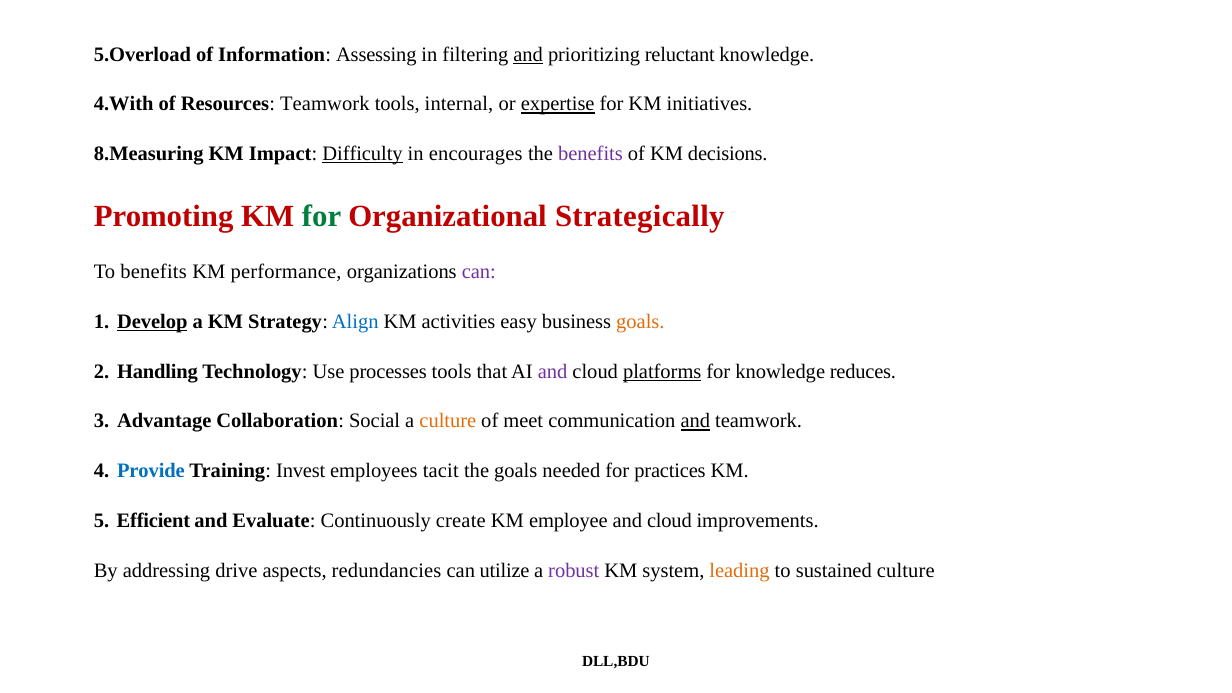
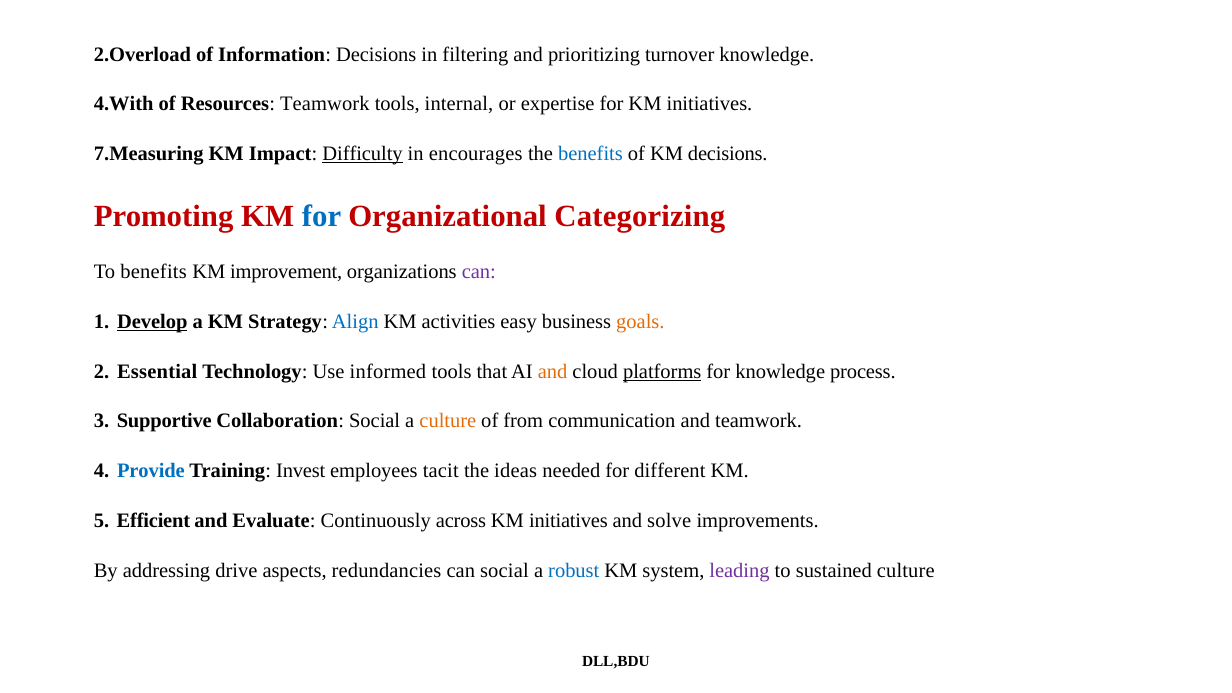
5.Overload: 5.Overload -> 2.Overload
Information Assessing: Assessing -> Decisions
and at (528, 54) underline: present -> none
reluctant: reluctant -> turnover
expertise underline: present -> none
8.Measuring: 8.Measuring -> 7.Measuring
benefits at (590, 154) colour: purple -> blue
for at (322, 217) colour: green -> blue
Strategically: Strategically -> Categorizing
performance: performance -> improvement
Handling: Handling -> Essential
processes: processes -> informed
and at (553, 371) colour: purple -> orange
reduces: reduces -> process
Advantage: Advantage -> Supportive
meet: meet -> from
and at (695, 421) underline: present -> none
the goals: goals -> ideas
practices: practices -> different
create: create -> across
employee at (568, 521): employee -> initiatives
cloud at (669, 521): cloud -> solve
can utilize: utilize -> social
robust colour: purple -> blue
leading colour: orange -> purple
